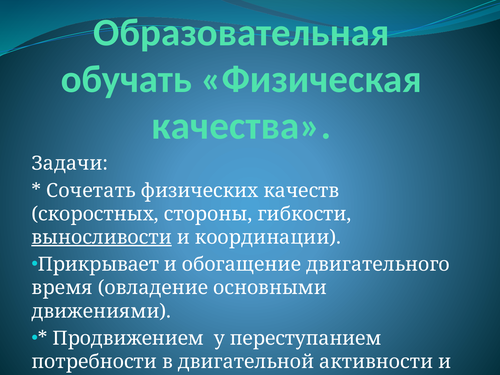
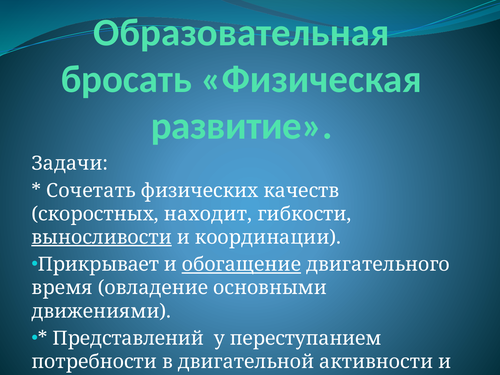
обучать: обучать -> бросать
качества: качества -> развитие
стороны: стороны -> находит
обогащение underline: none -> present
Продвижением: Продвижением -> Представлений
